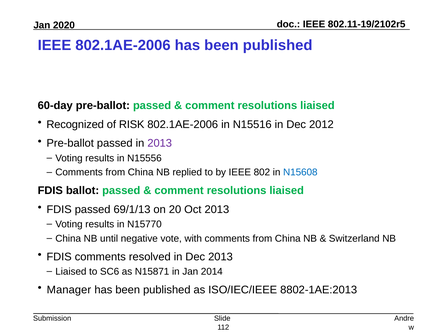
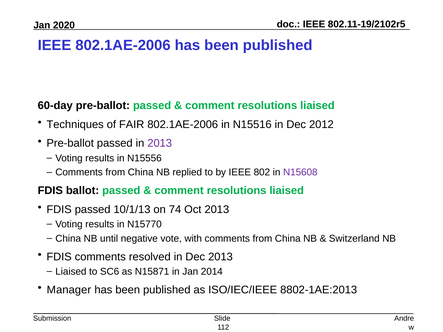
Recognized: Recognized -> Techniques
RISK: RISK -> FAIR
N15608 colour: blue -> purple
69/1/13: 69/1/13 -> 10/1/13
20: 20 -> 74
